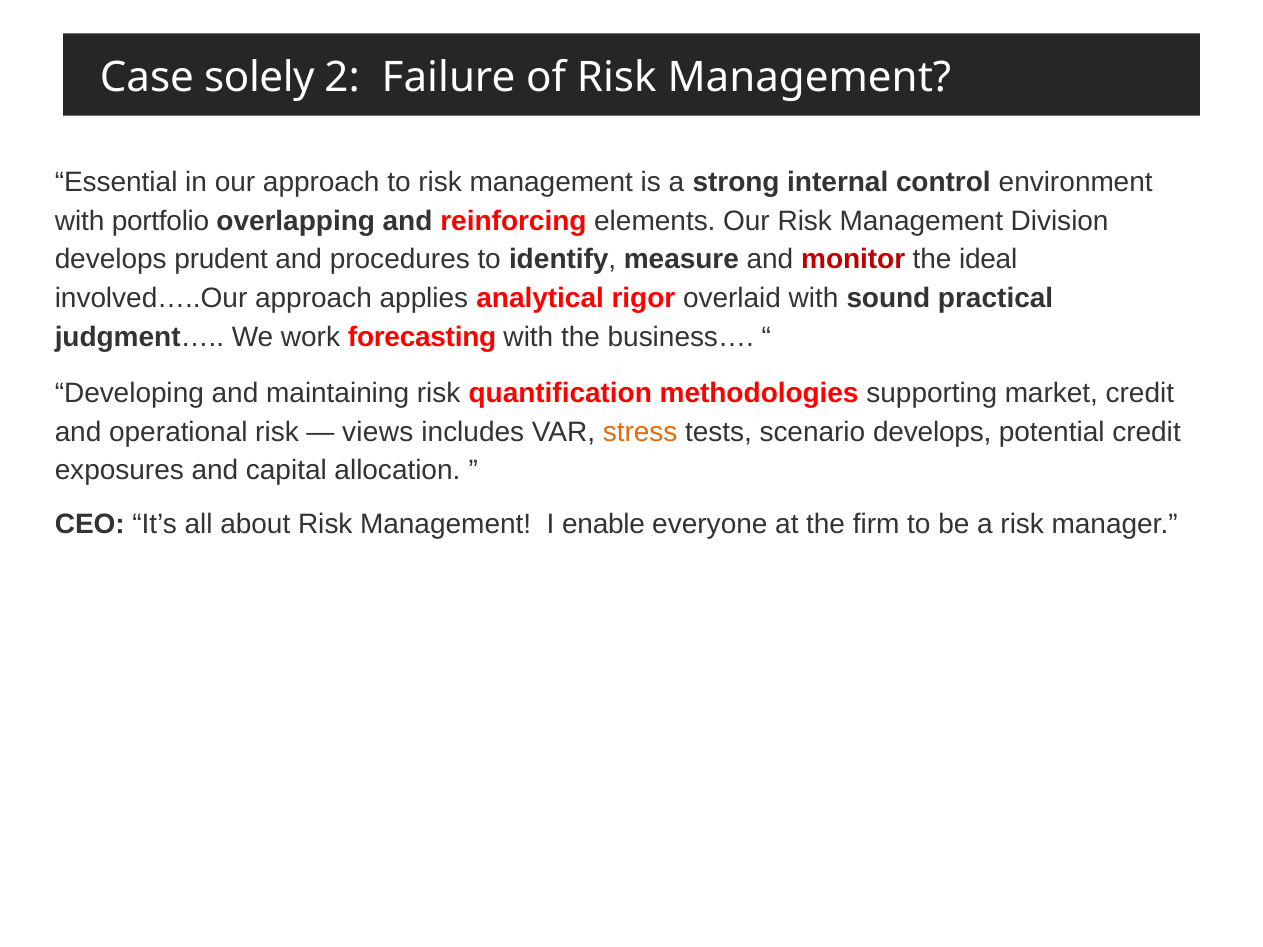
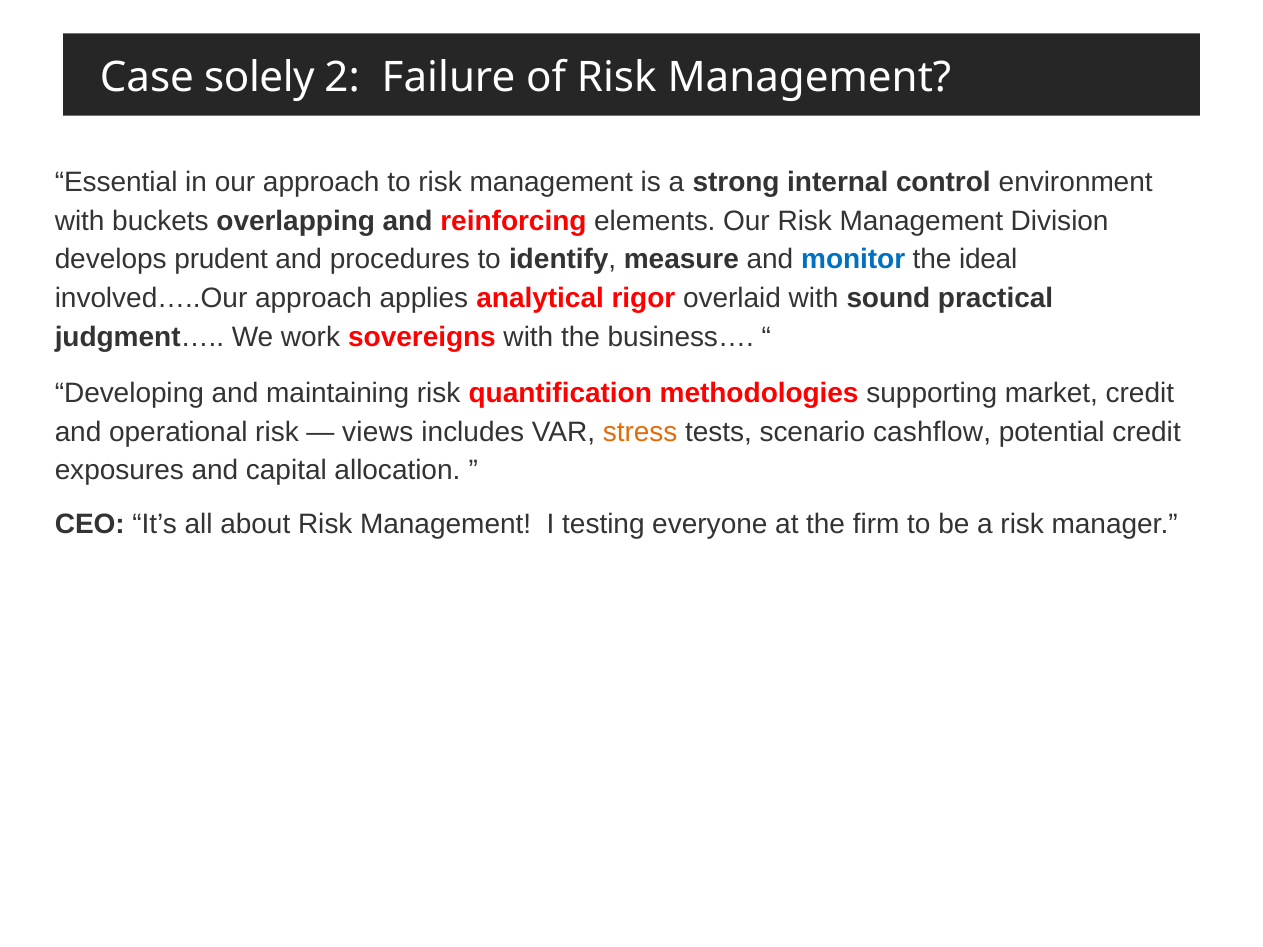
portfolio: portfolio -> buckets
monitor colour: red -> blue
forecasting: forecasting -> sovereigns
scenario develops: develops -> cashflow
enable: enable -> testing
